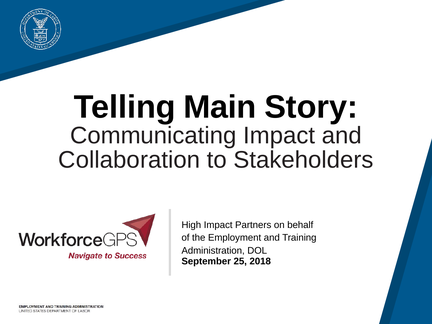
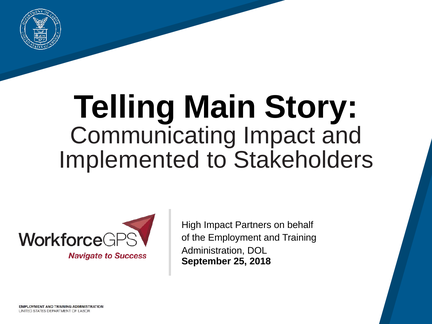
Collaboration: Collaboration -> Implemented
